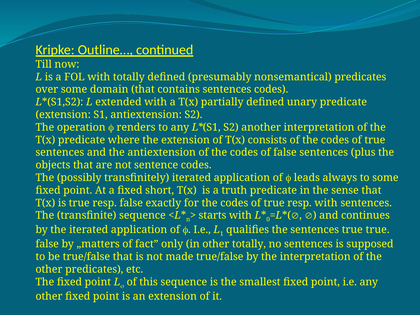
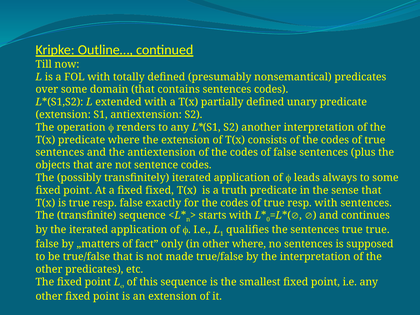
fixed short: short -> fixed
other totally: totally -> where
